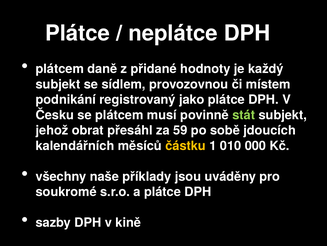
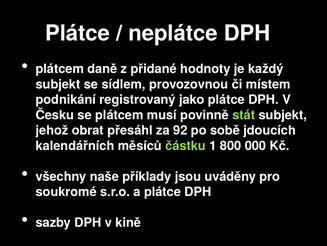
59: 59 -> 92
částku colour: yellow -> light green
010: 010 -> 800
